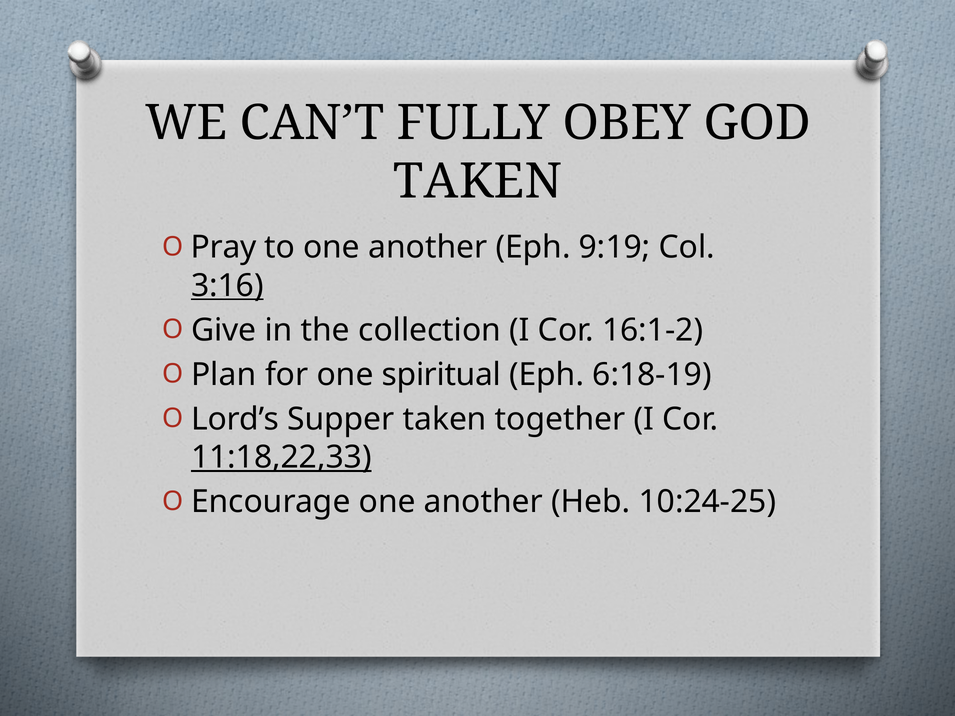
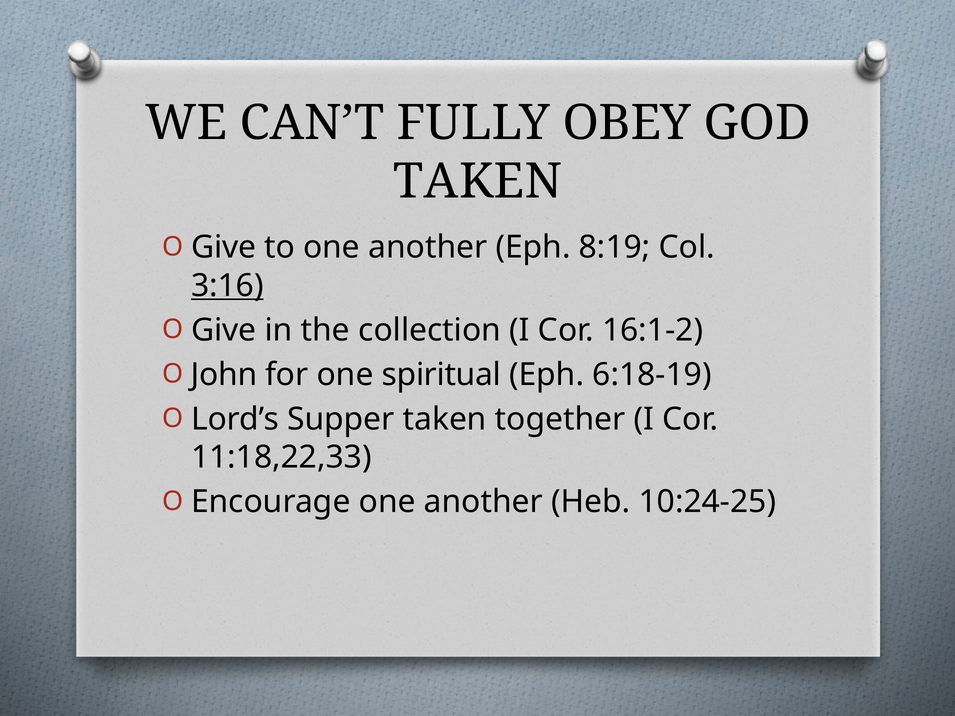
Pray at (224, 247): Pray -> Give
9:19: 9:19 -> 8:19
Plan: Plan -> John
11:18,22,33 underline: present -> none
